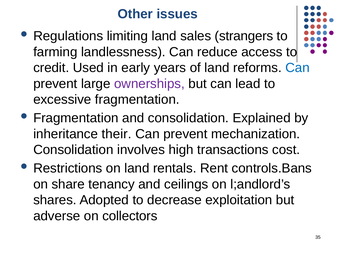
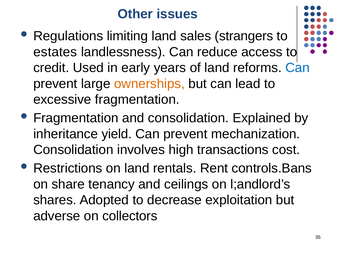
farming: farming -> estates
ownerships colour: purple -> orange
their: their -> yield
